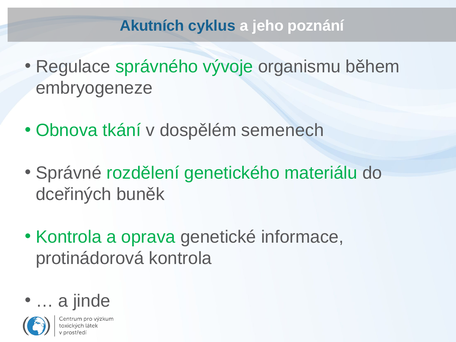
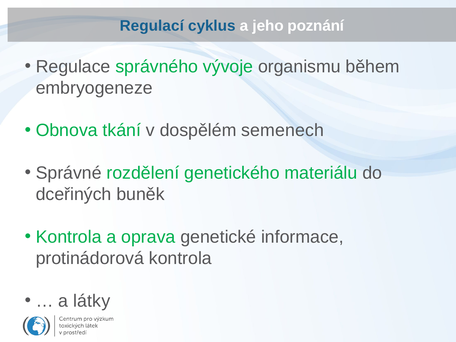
Akutních: Akutních -> Regulací
jinde: jinde -> látky
